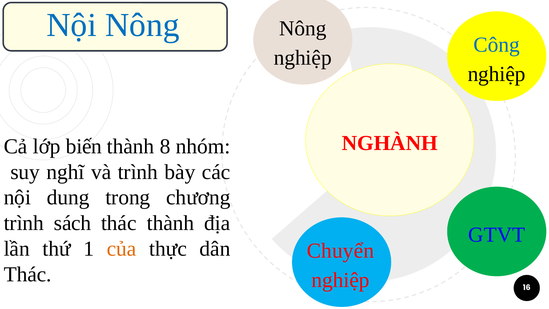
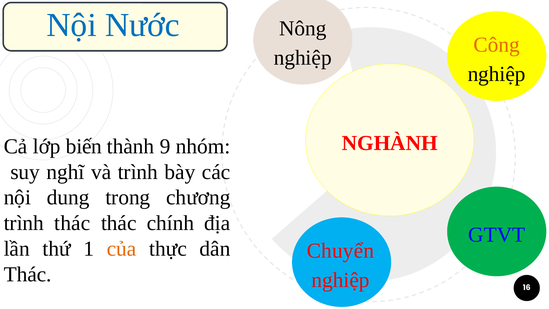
Nội Nông: Nông -> Nước
Công colour: blue -> orange
8: 8 -> 9
trình sách: sách -> thác
thác thành: thành -> chính
